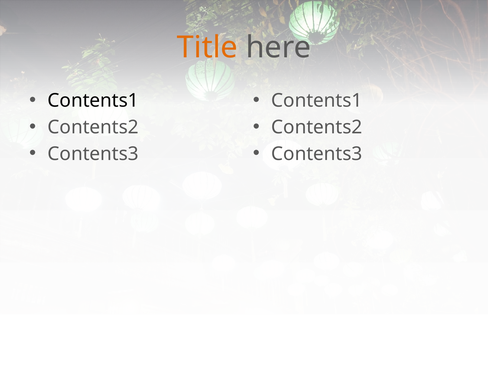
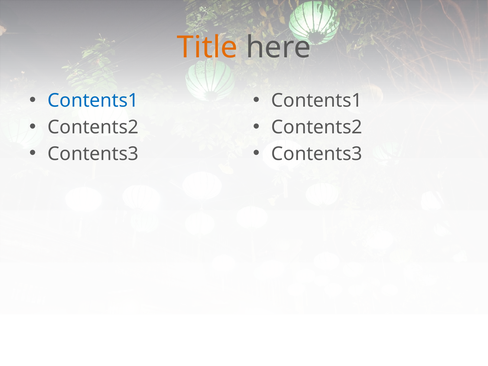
Contents1 at (93, 101) colour: black -> blue
